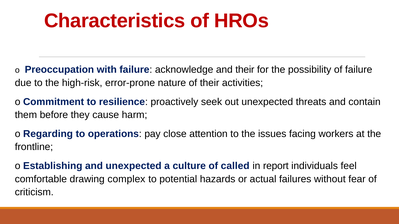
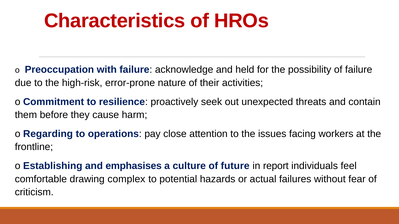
and their: their -> held
and unexpected: unexpected -> emphasises
called: called -> future
